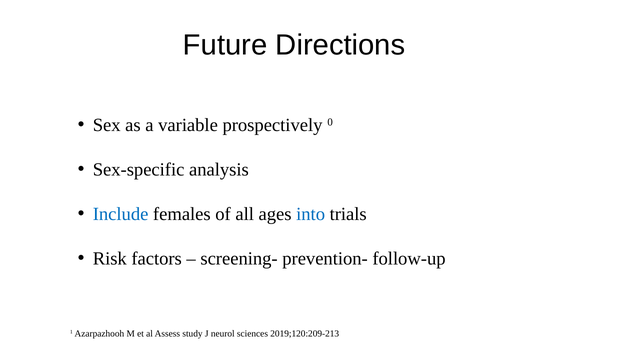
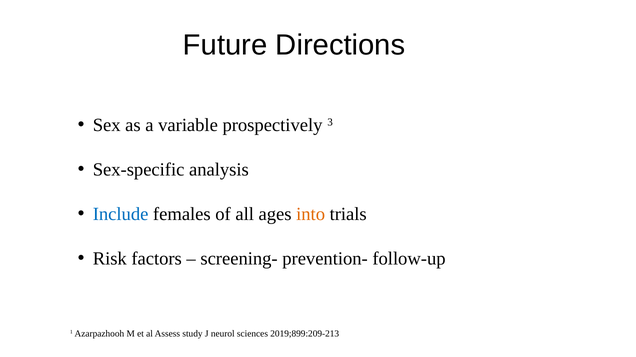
0: 0 -> 3
into colour: blue -> orange
2019;120:209-213: 2019;120:209-213 -> 2019;899:209-213
